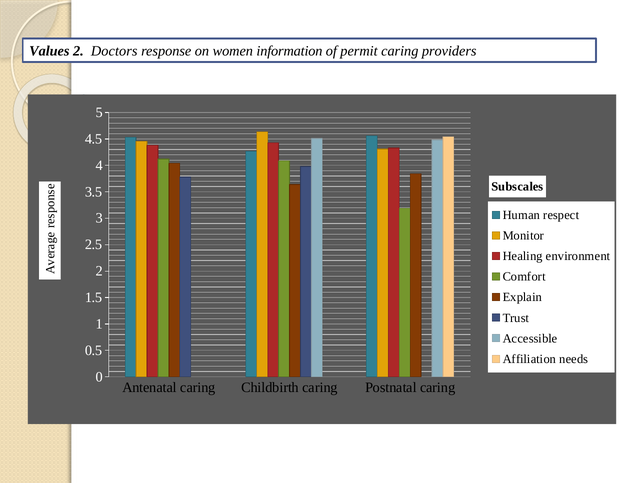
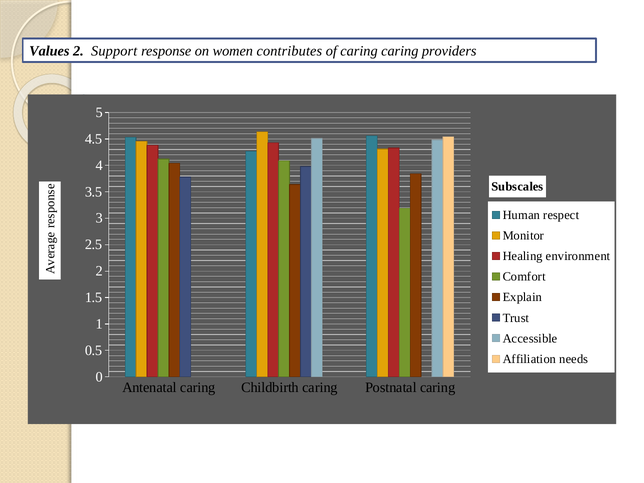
Doctors: Doctors -> Support
information: information -> contributes
of permit: permit -> caring
